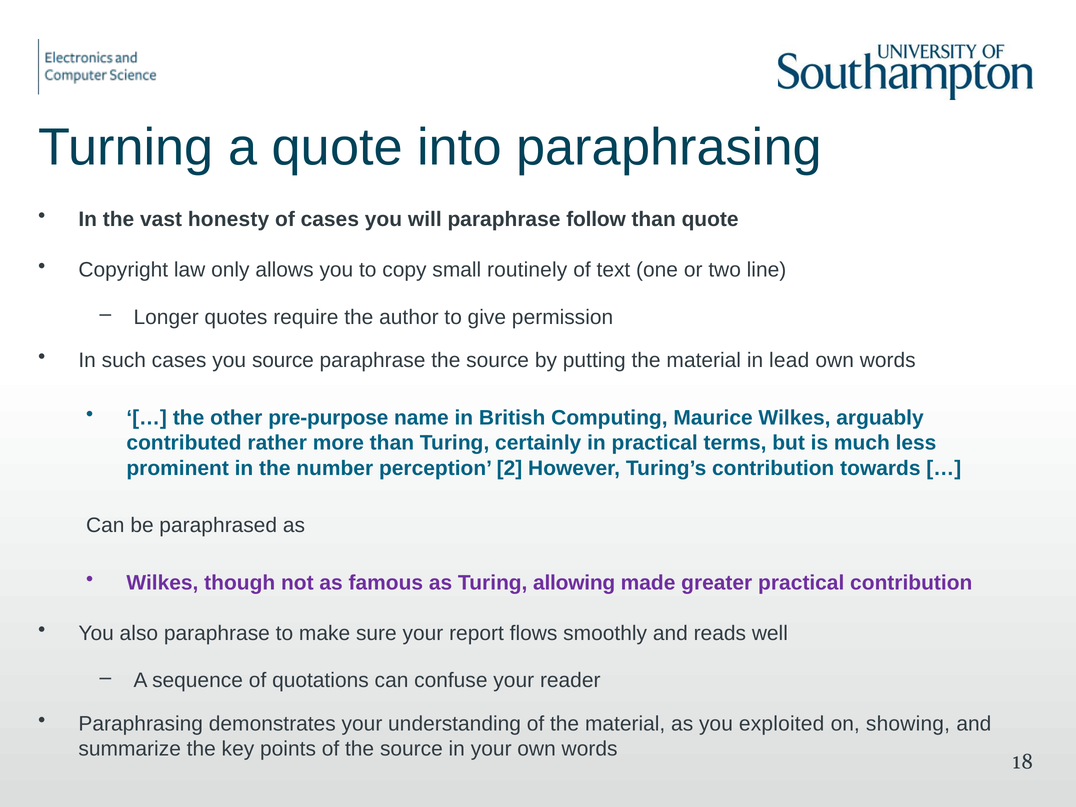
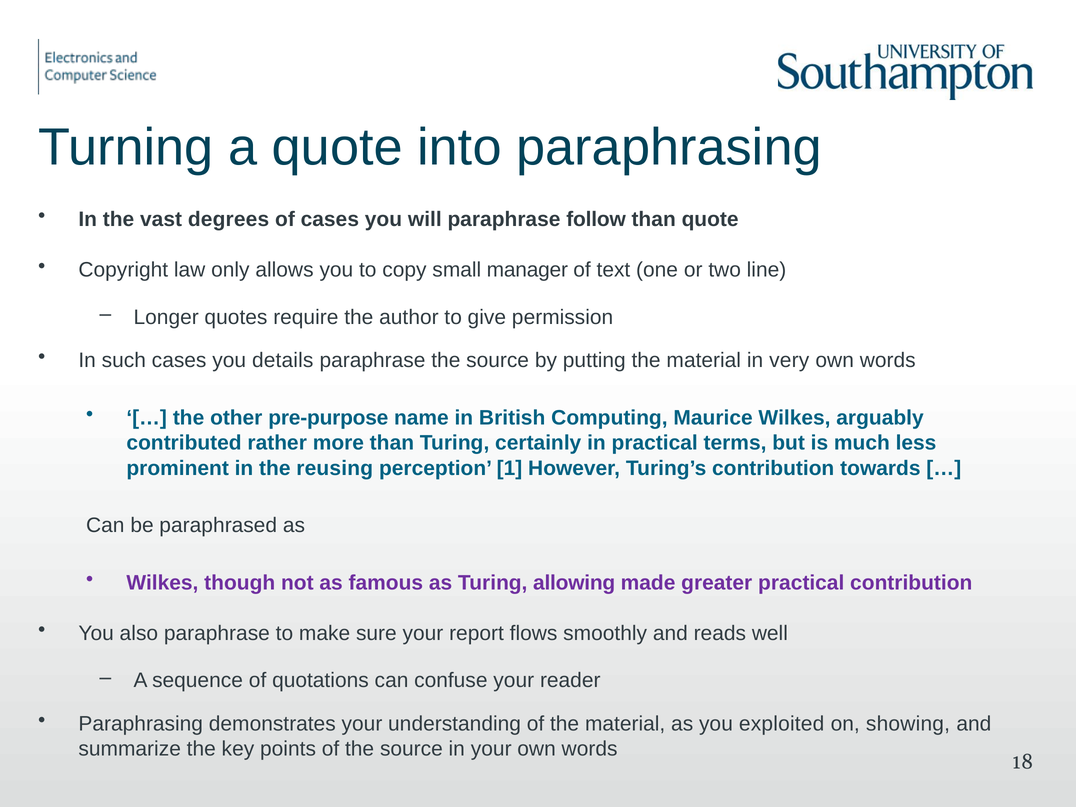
honesty: honesty -> degrees
routinely: routinely -> manager
you source: source -> details
lead: lead -> very
number: number -> reusing
2: 2 -> 1
